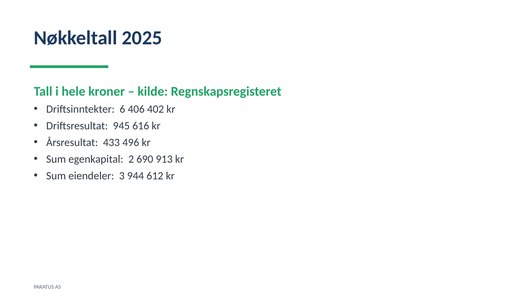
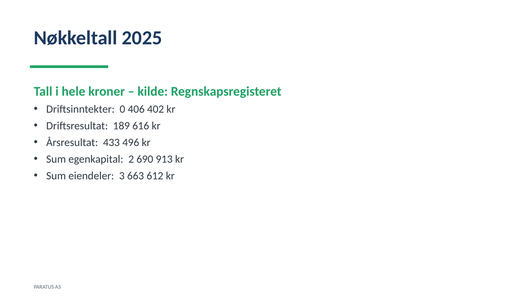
6: 6 -> 0
945: 945 -> 189
944: 944 -> 663
